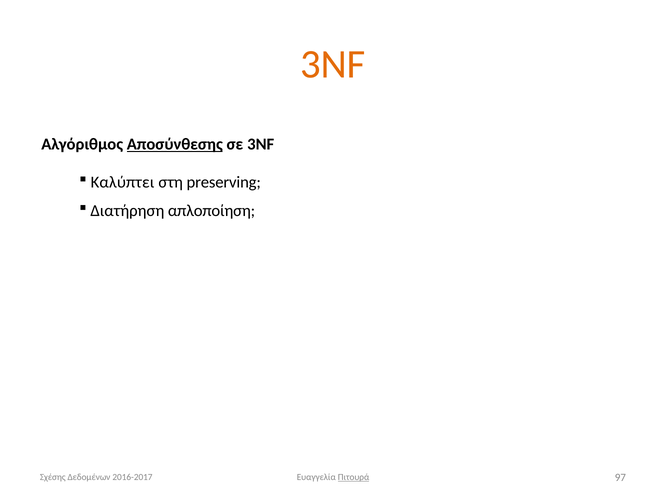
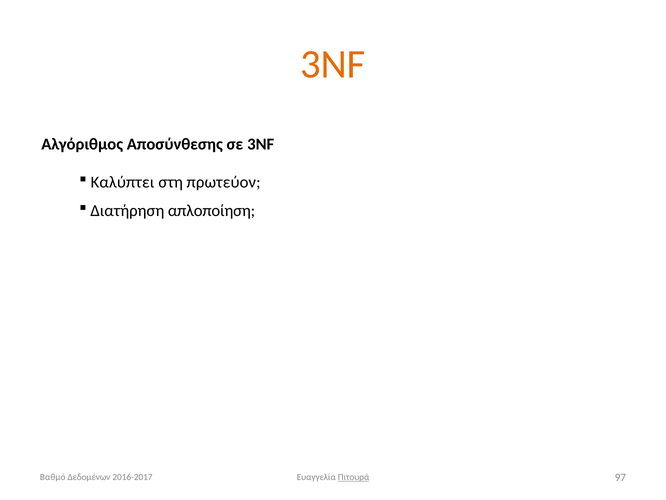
Αποσύνθεσης underline: present -> none
preserving: preserving -> πρωτεύον
Σχέσης: Σχέσης -> Βαθμό
